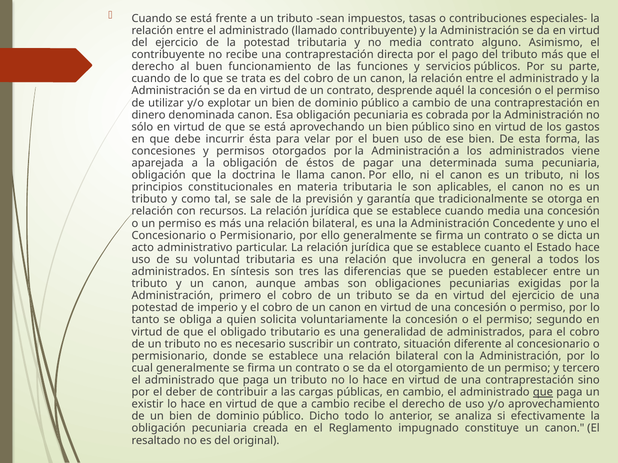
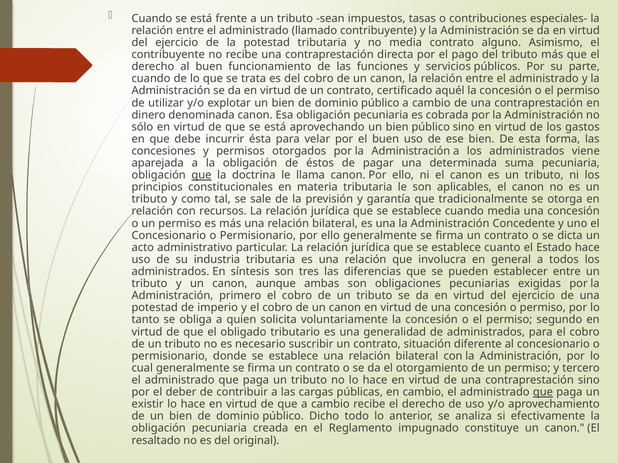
desprende: desprende -> certificado
que at (201, 175) underline: none -> present
voluntad: voluntad -> industria
